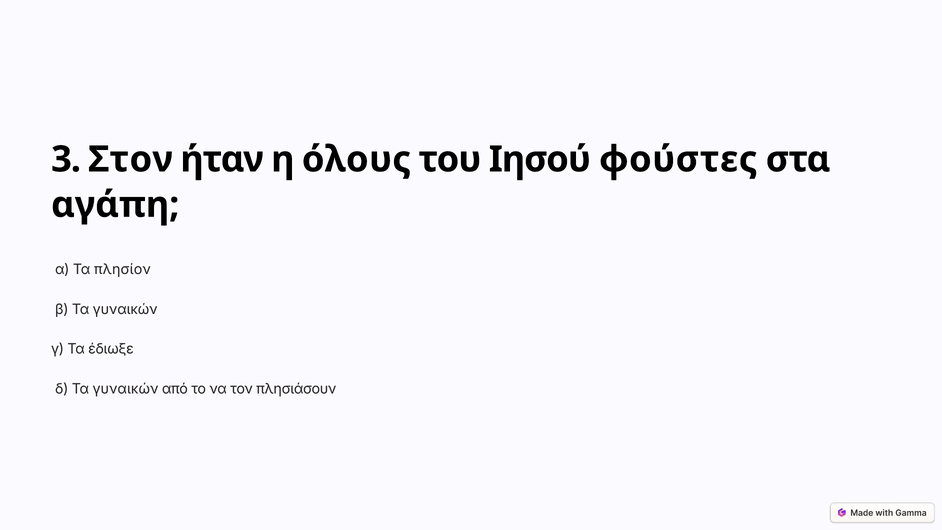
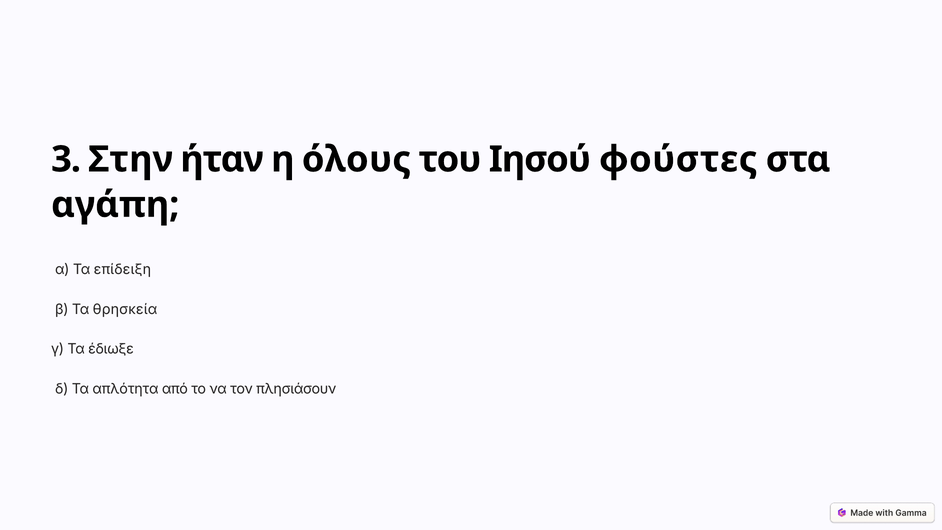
Στον: Στον -> Στην
πλησίον: πλησίον -> επίδειξη
β Τα γυναικών: γυναικών -> θρησκεία
δ Τα γυναικών: γυναικών -> απλότητα
